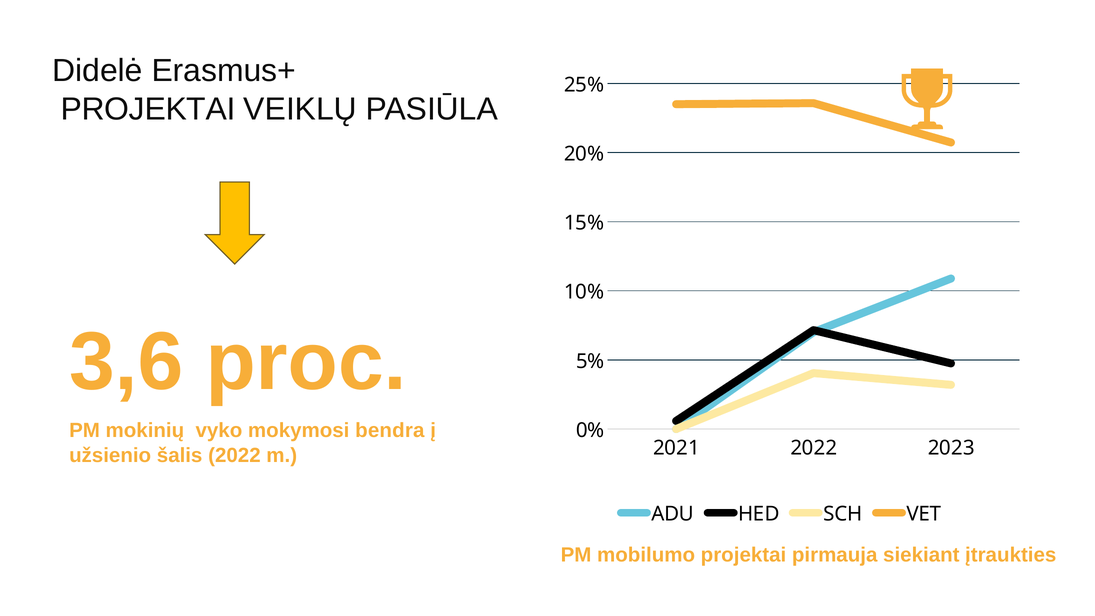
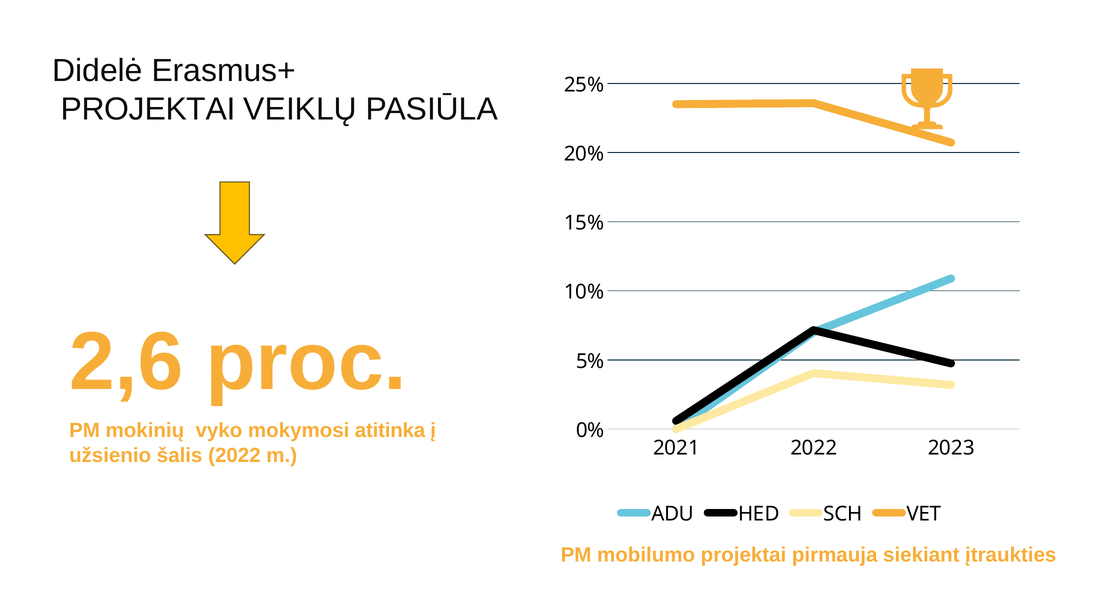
3,6: 3,6 -> 2,6
bendra: bendra -> atitinka
